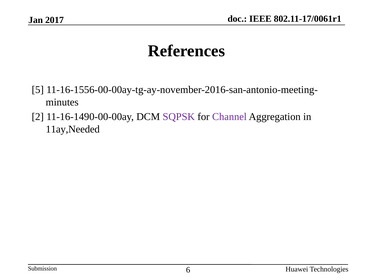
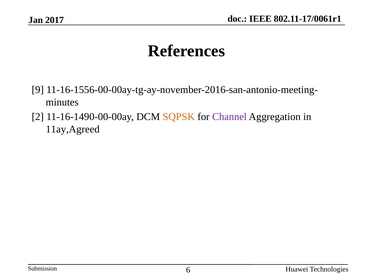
5: 5 -> 9
SQPSK colour: purple -> orange
11ay,Needed: 11ay,Needed -> 11ay,Agreed
